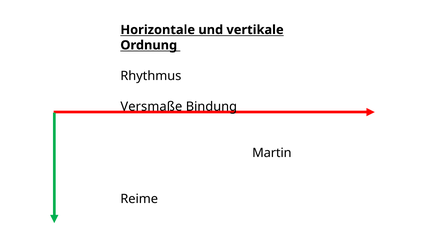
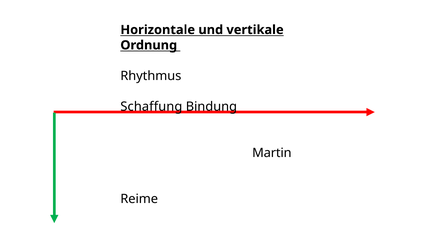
Versmaße: Versmaße -> Schaffung
